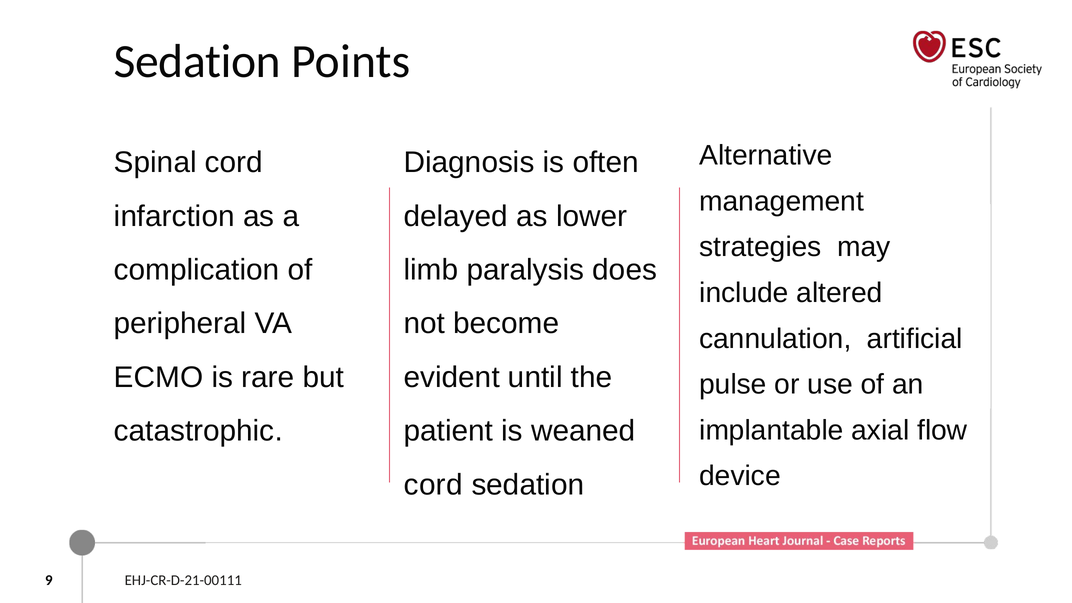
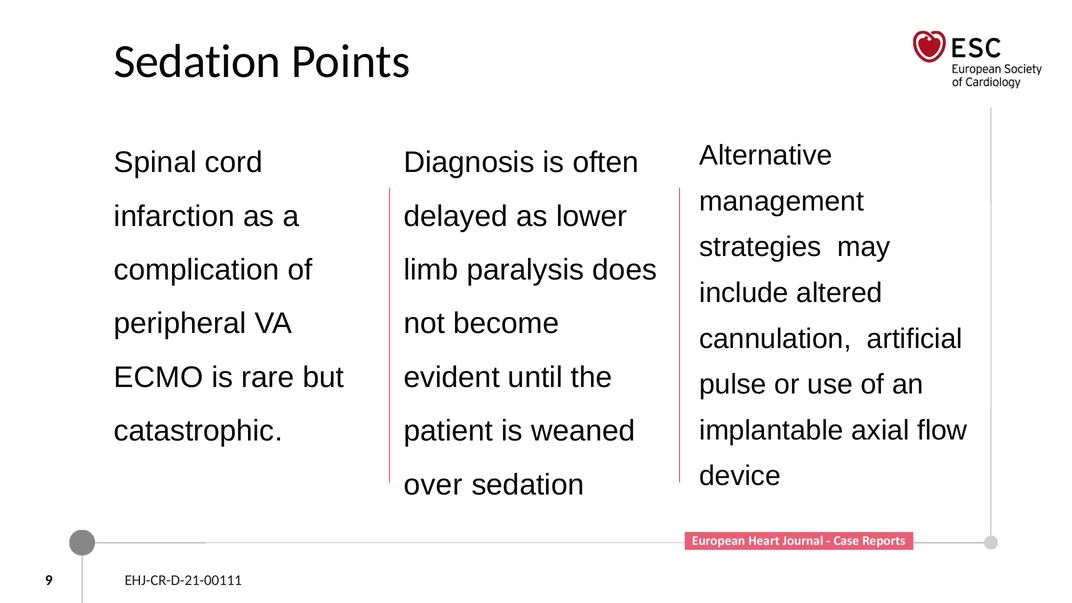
cord at (433, 485): cord -> over
